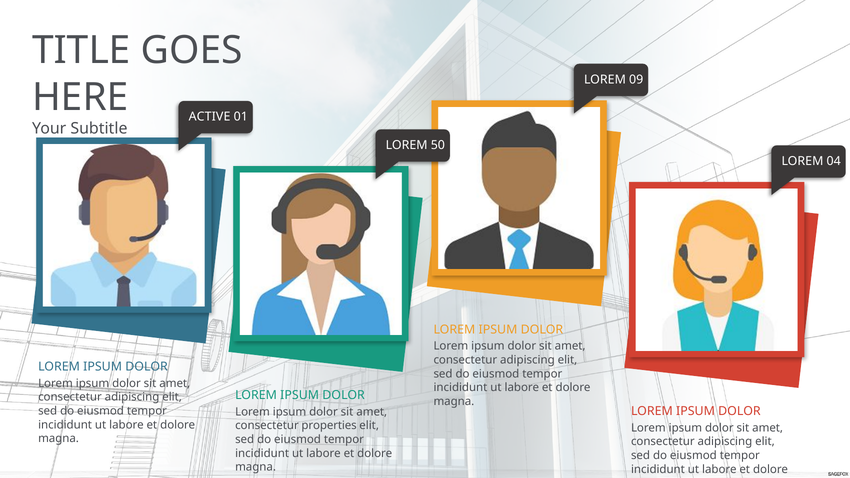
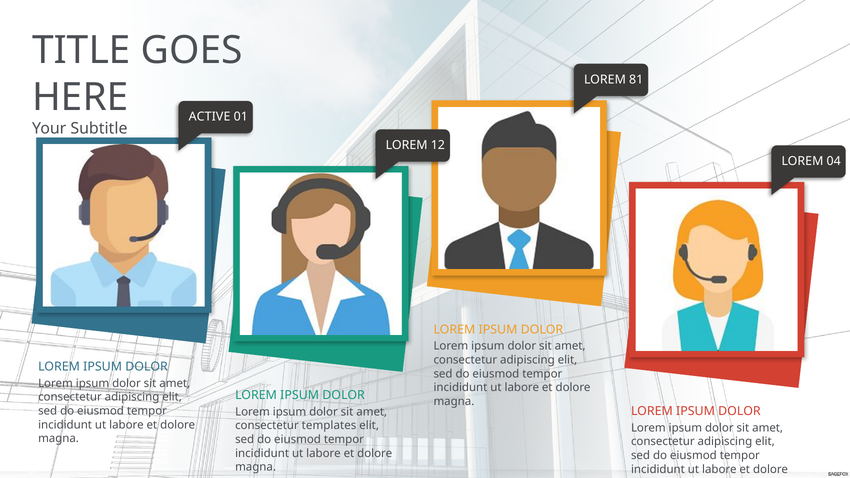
09: 09 -> 81
50: 50 -> 12
properties: properties -> templates
